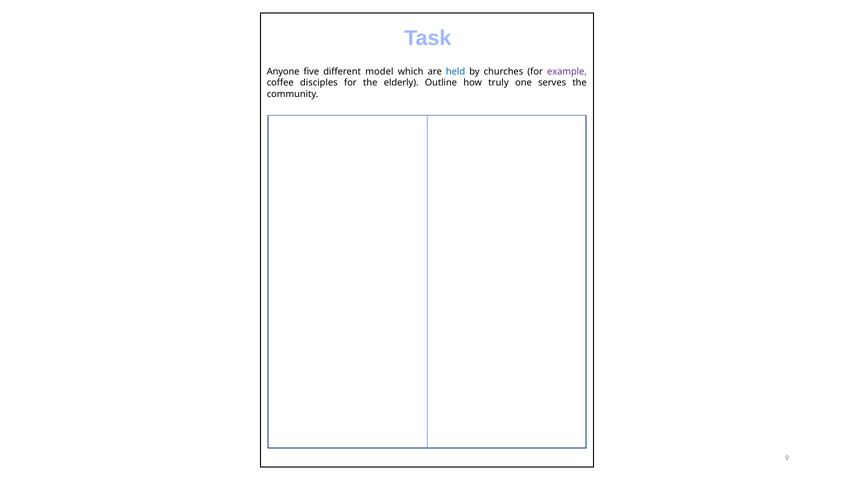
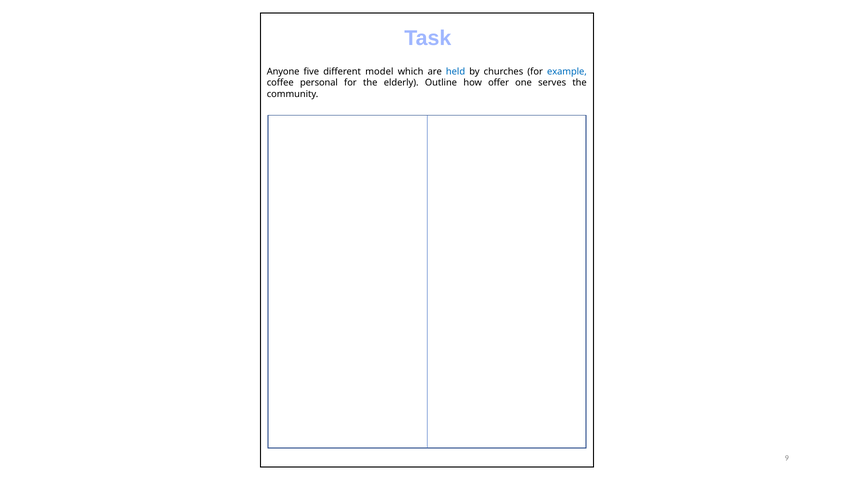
example colour: purple -> blue
disciples: disciples -> personal
truly: truly -> offer
